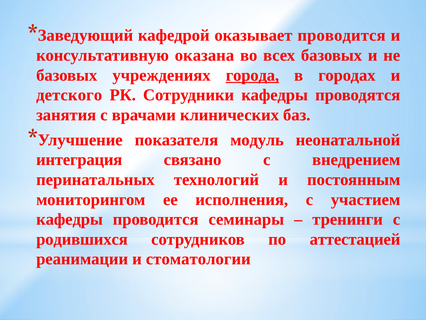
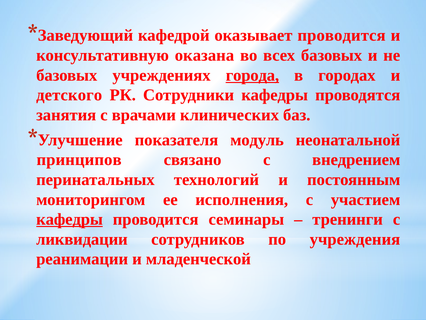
интеграция: интеграция -> принципов
кафедры at (70, 219) underline: none -> present
родившихся: родившихся -> ликвидации
аттестацией: аттестацией -> учреждения
стоматологии: стоматологии -> младенческой
